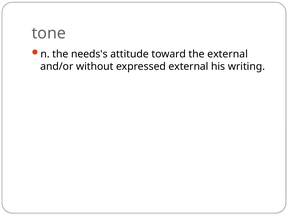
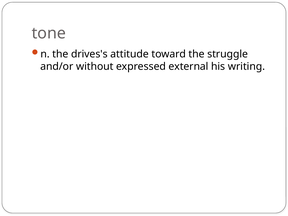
needs's: needs's -> drives's
the external: external -> struggle
